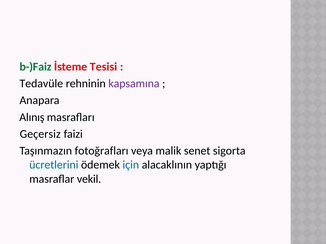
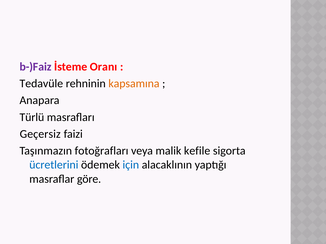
b-)Faiz colour: green -> purple
Tesisi: Tesisi -> Oranı
kapsamına colour: purple -> orange
Alınış: Alınış -> Türlü
senet: senet -> kefile
vekil: vekil -> göre
